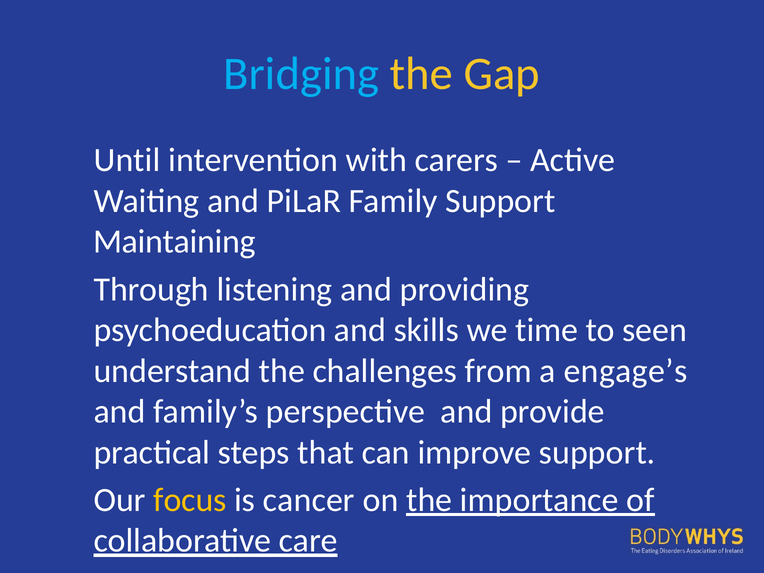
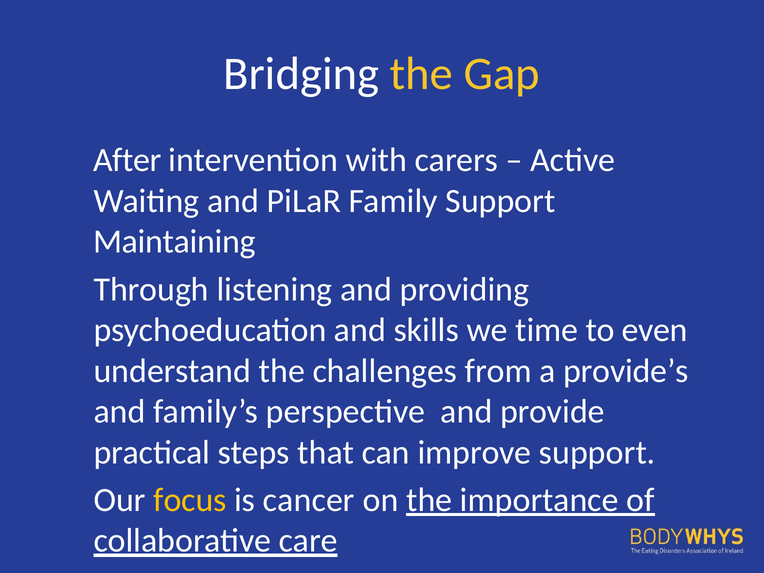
Bridging colour: light blue -> white
Until: Until -> After
seen: seen -> even
engage’s: engage’s -> provide’s
